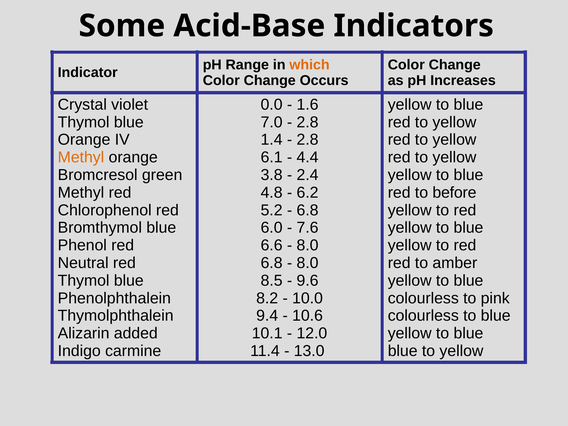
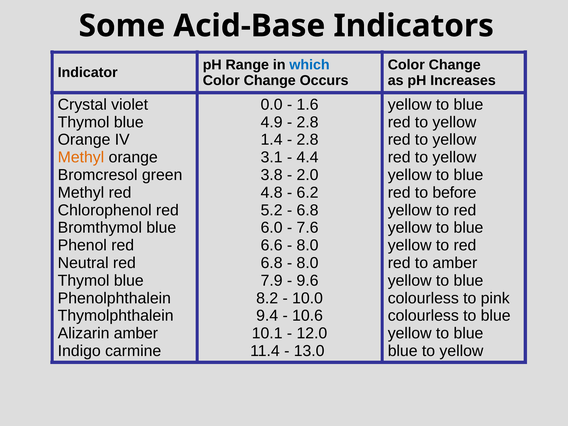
which colour: orange -> blue
7.0: 7.0 -> 4.9
6.1: 6.1 -> 3.1
2.4: 2.4 -> 2.0
8.5: 8.5 -> 7.9
Alizarin added: added -> amber
